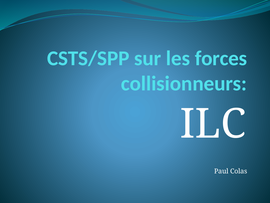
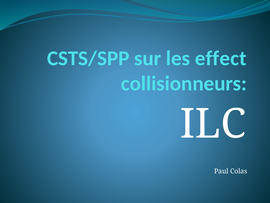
forces: forces -> effect
